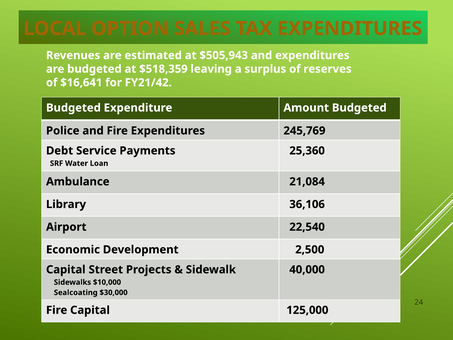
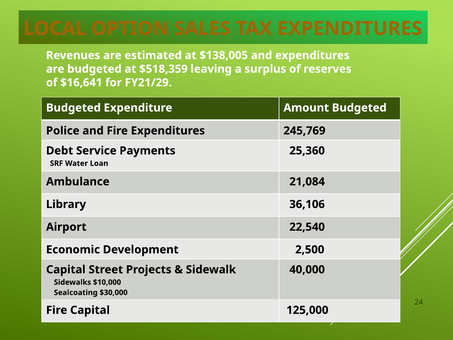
$505,943: $505,943 -> $138,005
FY21/42: FY21/42 -> FY21/29
